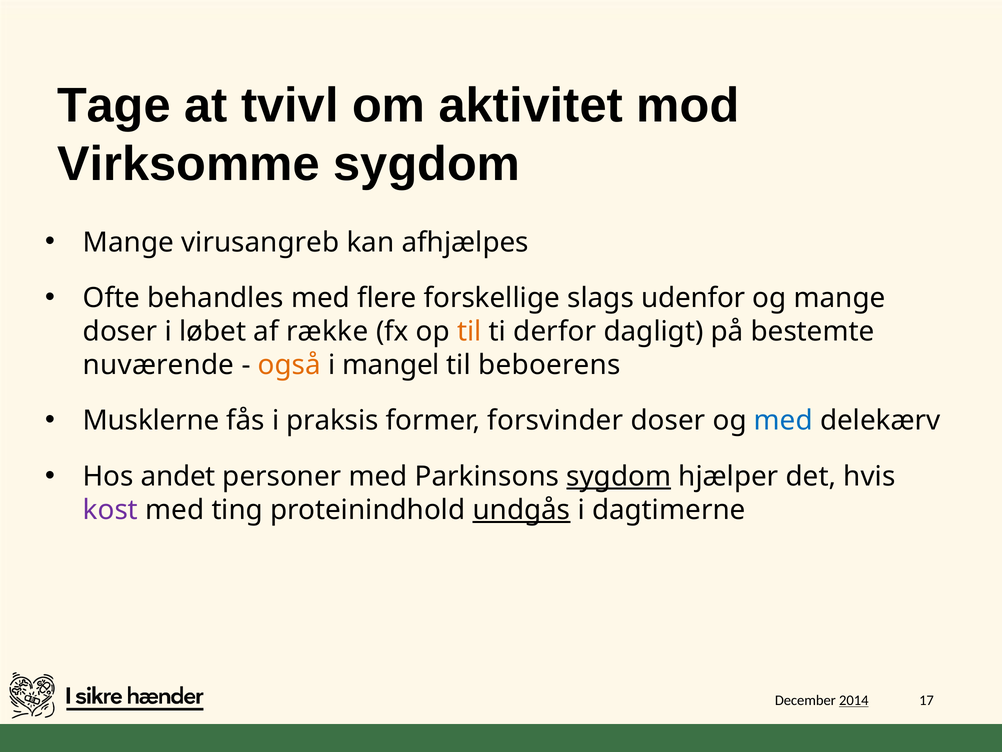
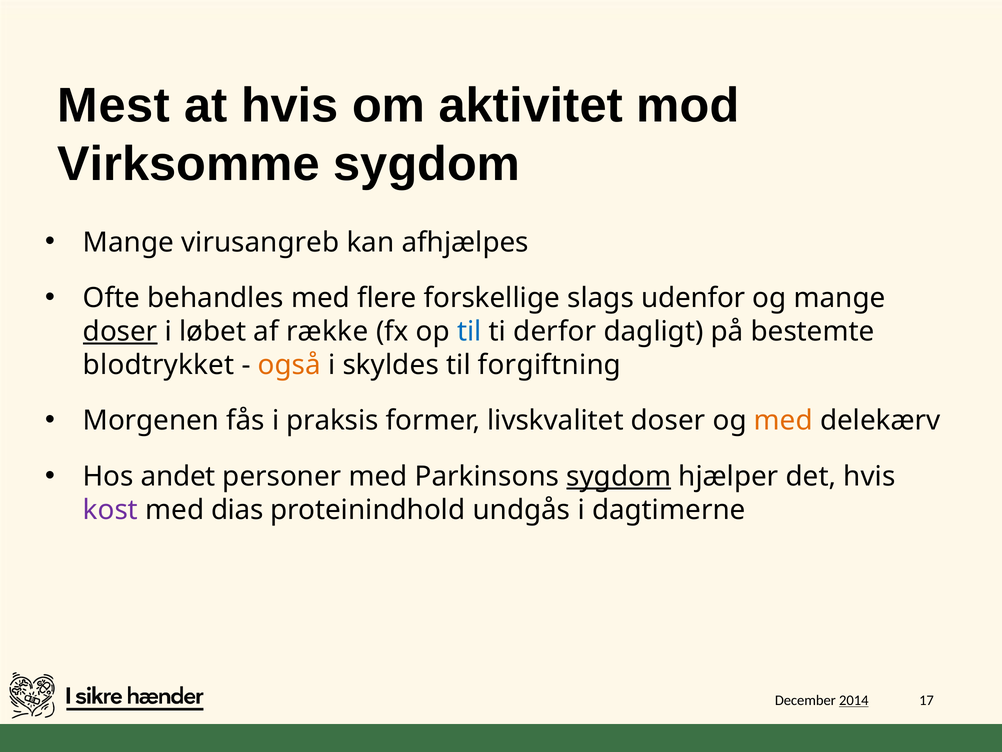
Tage: Tage -> Mest
at tvivl: tvivl -> hvis
doser at (120, 331) underline: none -> present
til at (469, 331) colour: orange -> blue
nuværende: nuværende -> blodtrykket
mangel: mangel -> skyldes
beboerens: beboerens -> forgiftning
Musklerne: Musklerne -> Morgenen
forsvinder: forsvinder -> livskvalitet
med at (783, 420) colour: blue -> orange
ting: ting -> dias
undgås underline: present -> none
